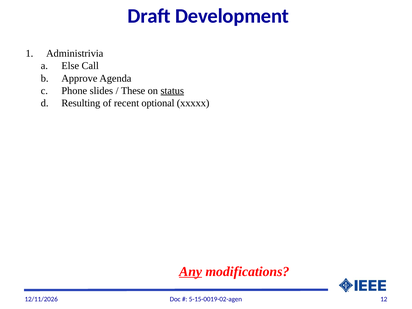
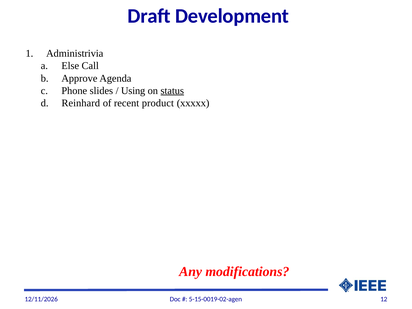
These: These -> Using
Resulting: Resulting -> Reinhard
optional: optional -> product
Any underline: present -> none
